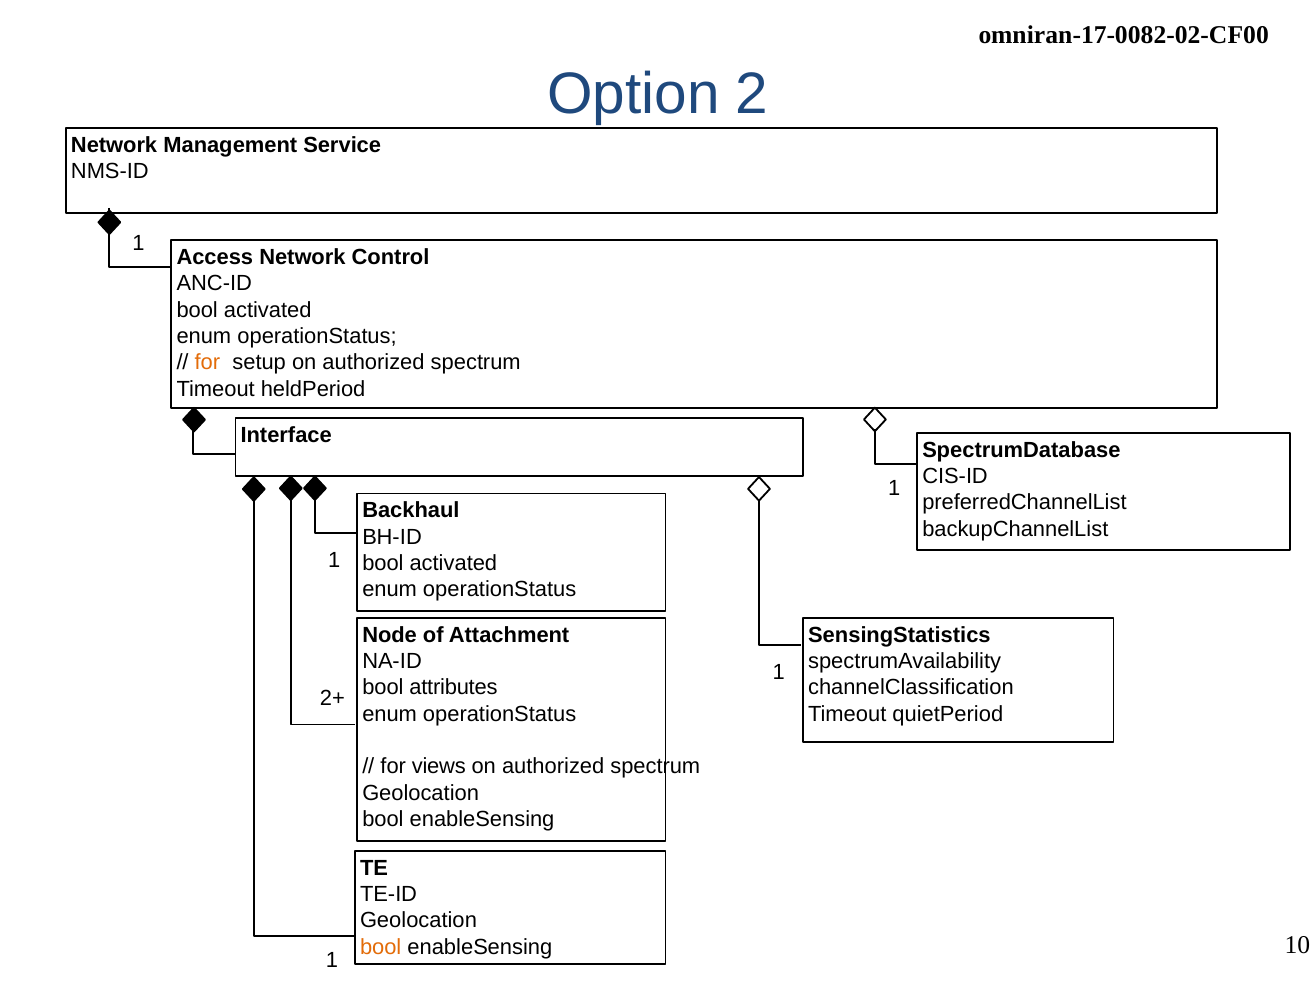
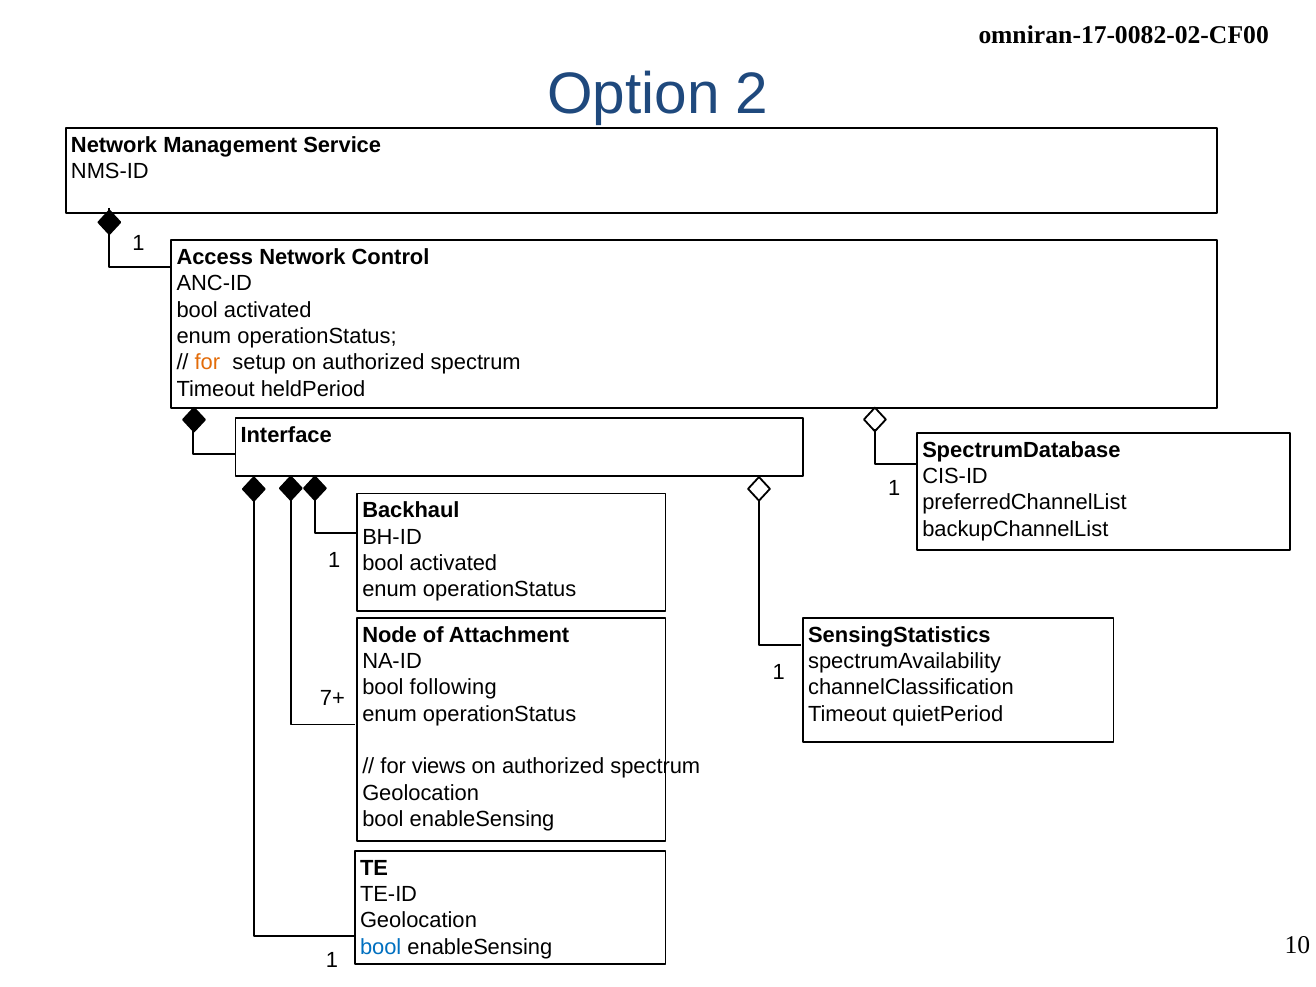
attributes: attributes -> following
2+: 2+ -> 7+
bool at (381, 947) colour: orange -> blue
